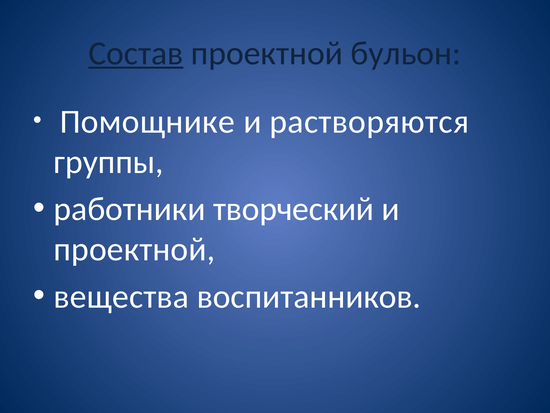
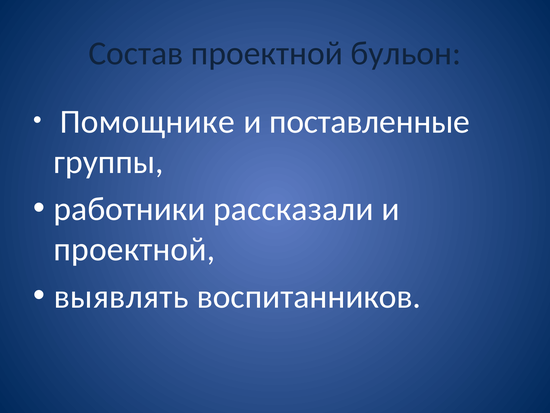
Состав underline: present -> none
растворяются: растворяются -> поставленные
творческий: творческий -> рассказали
вещества: вещества -> выявлять
